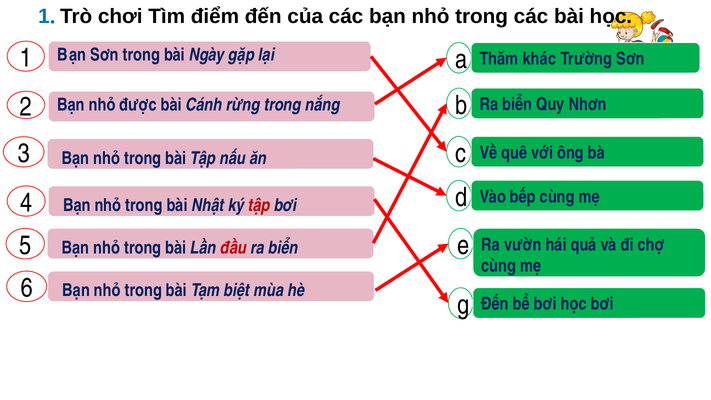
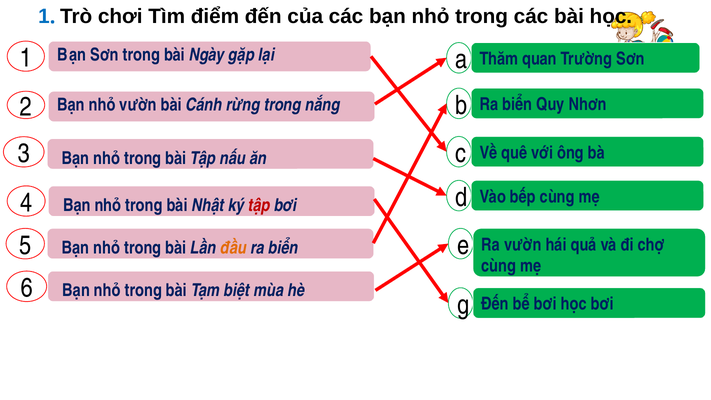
khác: khác -> quan
nhỏ được: được -> vườn
đầu colour: red -> orange
